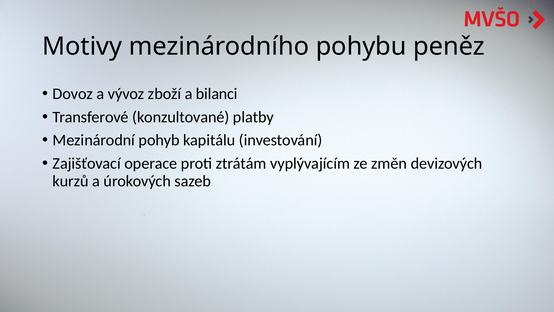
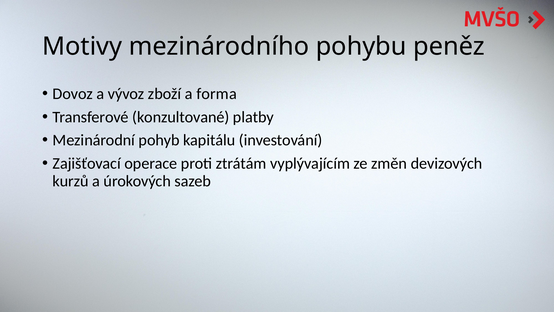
bilanci: bilanci -> forma
